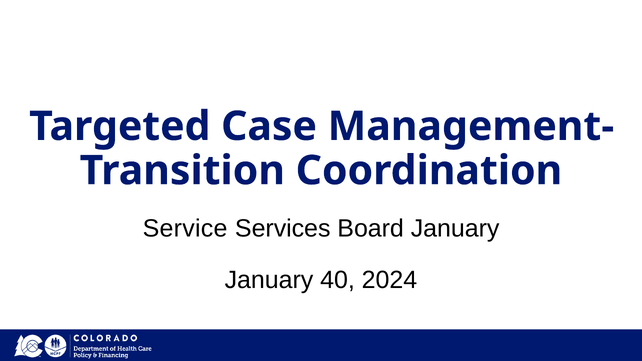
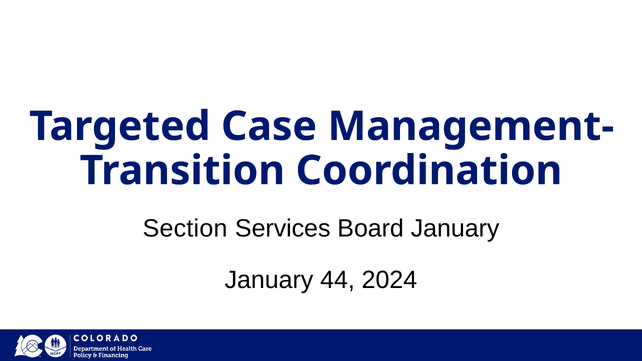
Service: Service -> Section
40: 40 -> 44
